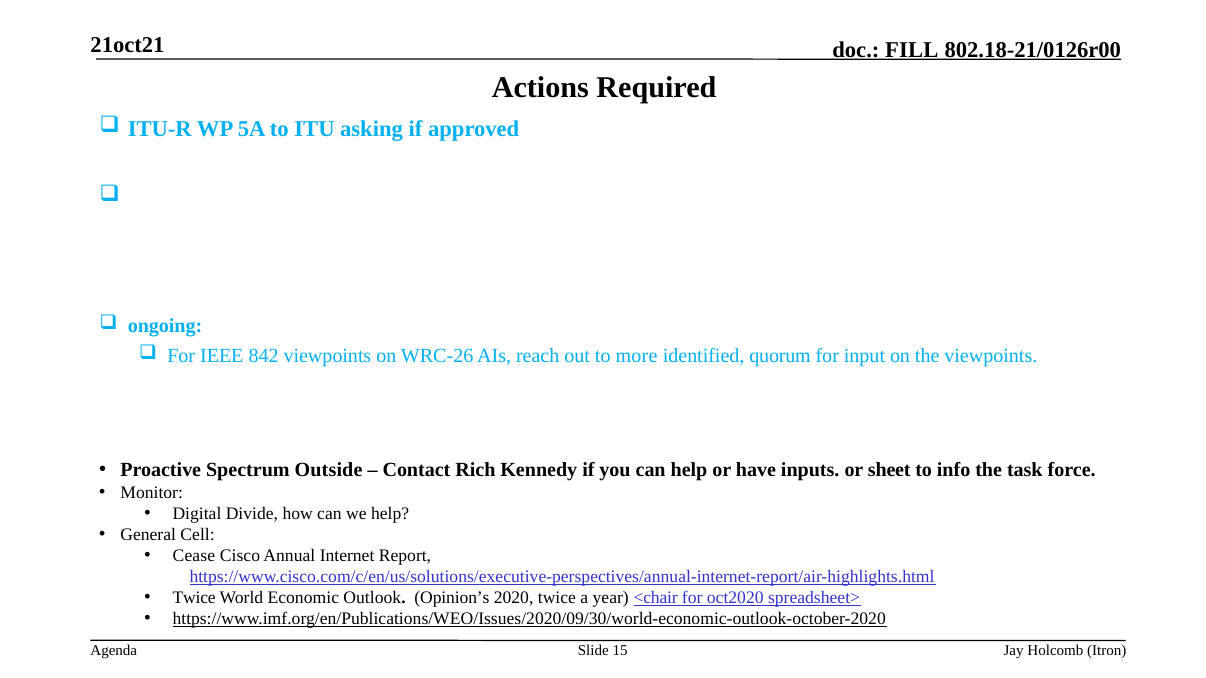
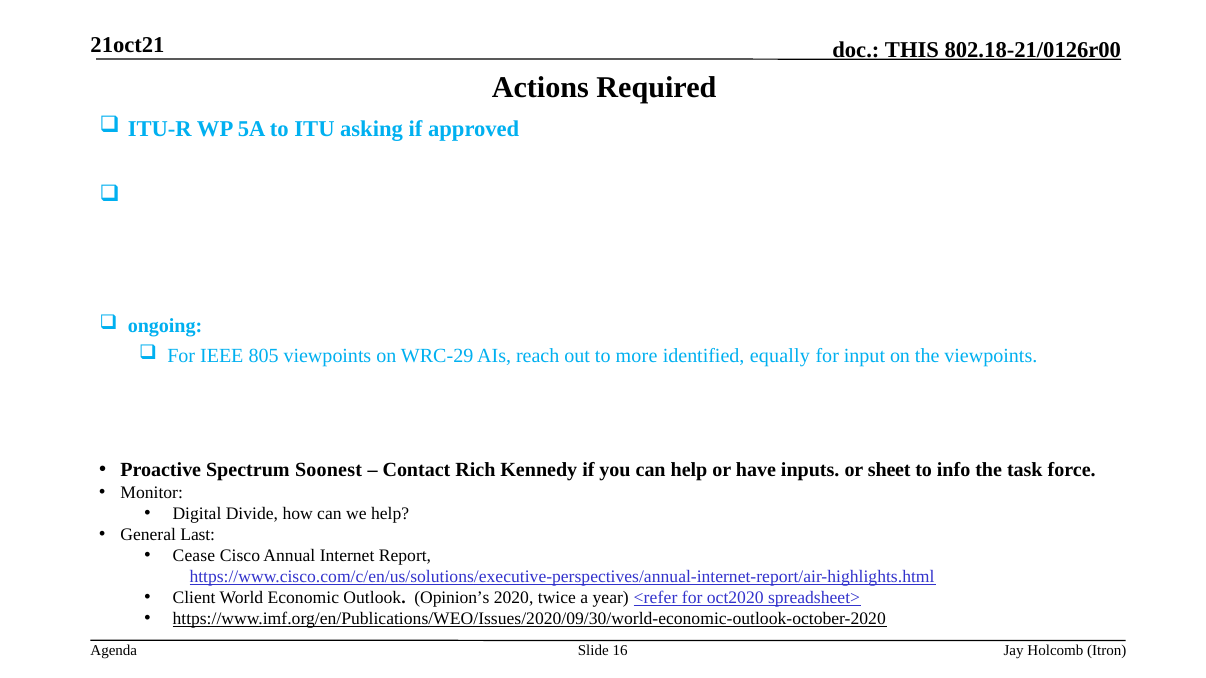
FILL: FILL -> THIS
842: 842 -> 805
WRC-26: WRC-26 -> WRC-29
quorum: quorum -> equally
Outside: Outside -> Soonest
Cell: Cell -> Last
Twice at (194, 598): Twice -> Client
<chair: <chair -> <refer
15: 15 -> 16
